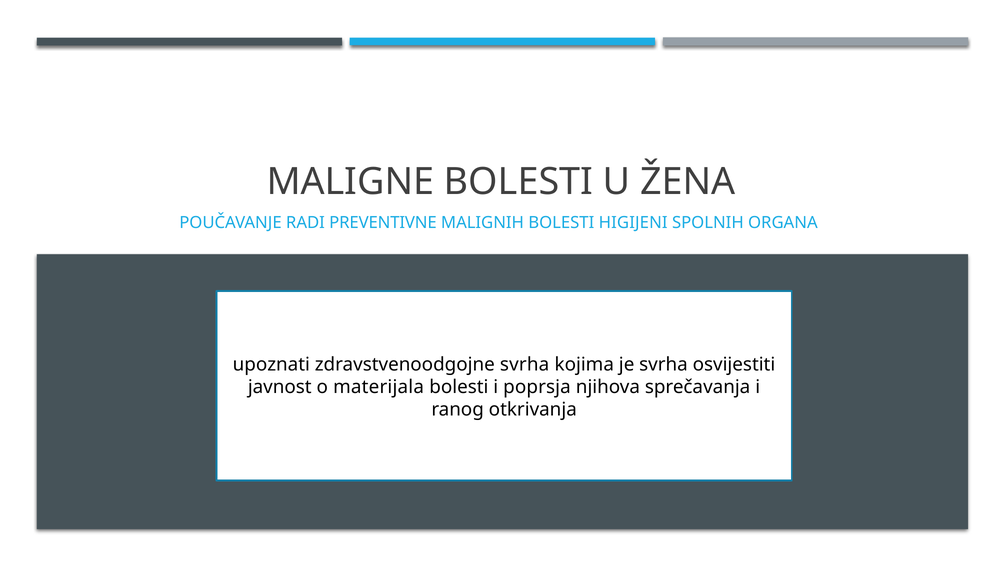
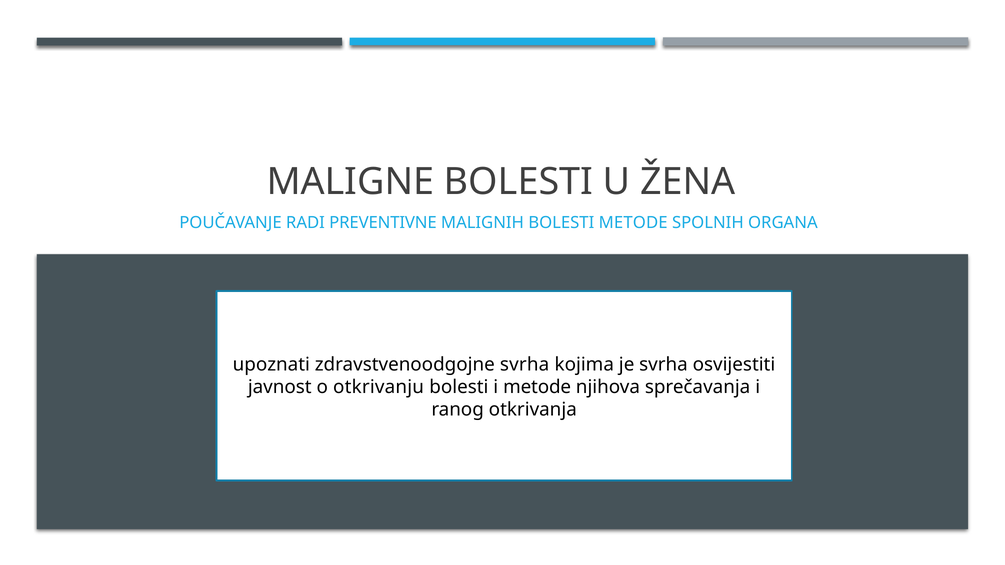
BOLESTI HIGIJENI: HIGIJENI -> METODE
materijala: materijala -> otkrivanju
i poprsja: poprsja -> metode
